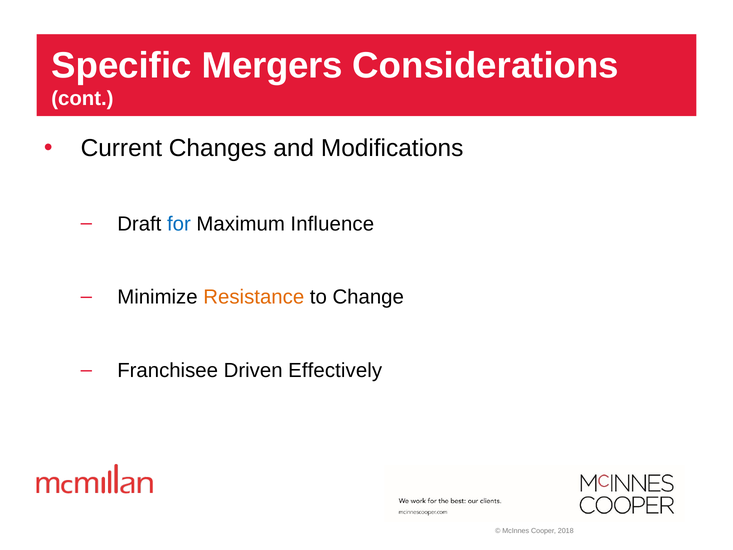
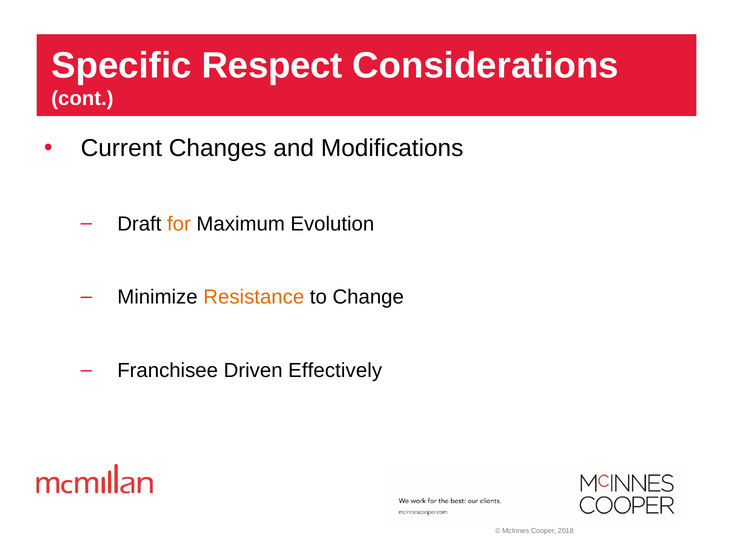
Mergers: Mergers -> Respect
for colour: blue -> orange
Influence: Influence -> Evolution
